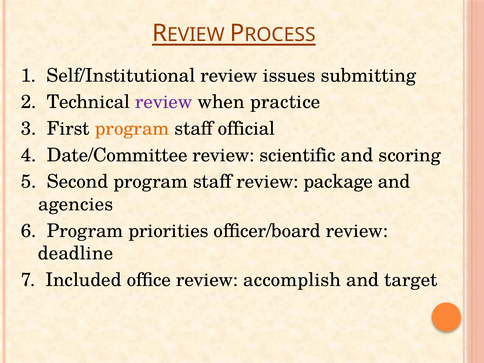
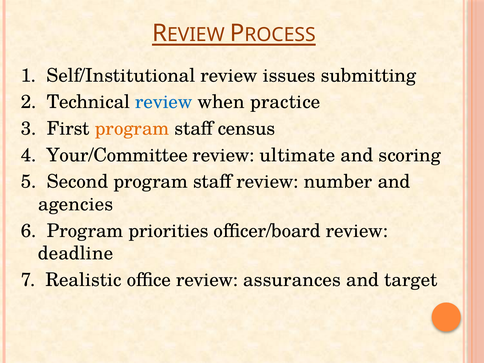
review at (164, 102) colour: purple -> blue
official: official -> census
Date/Committee: Date/Committee -> Your/Committee
scientific: scientific -> ultimate
package: package -> number
Included: Included -> Realistic
accomplish: accomplish -> assurances
